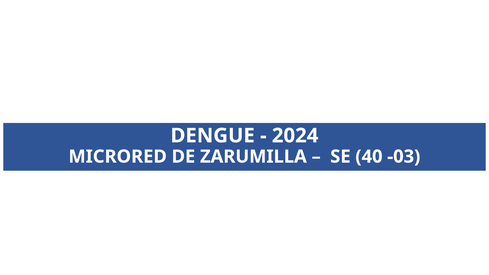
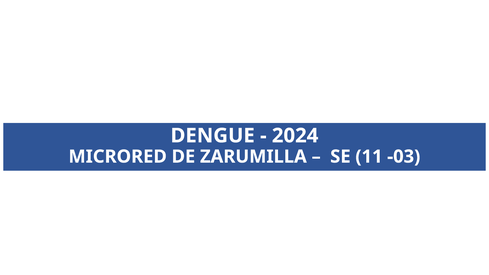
40: 40 -> 11
